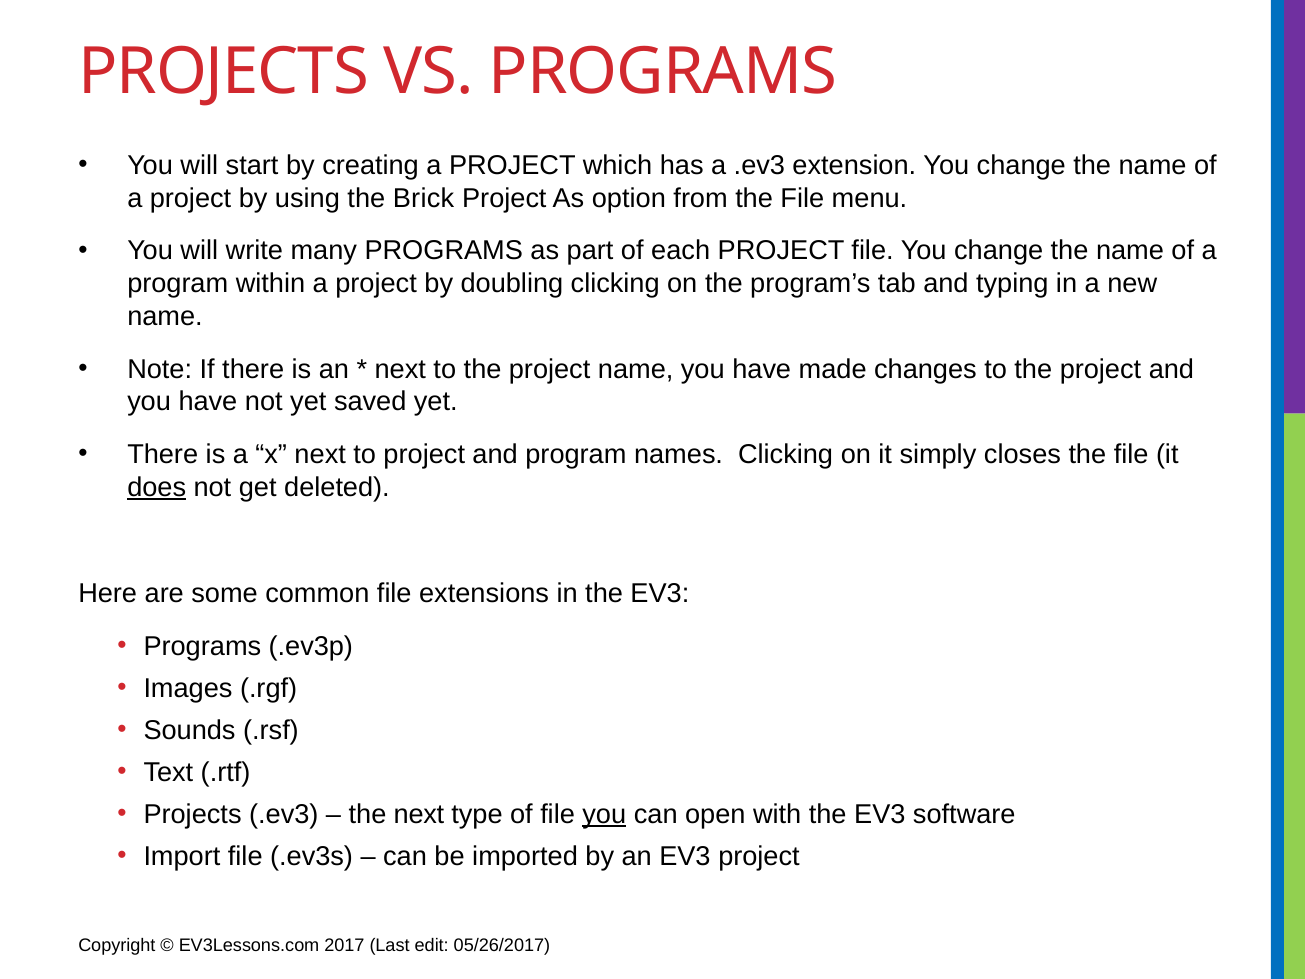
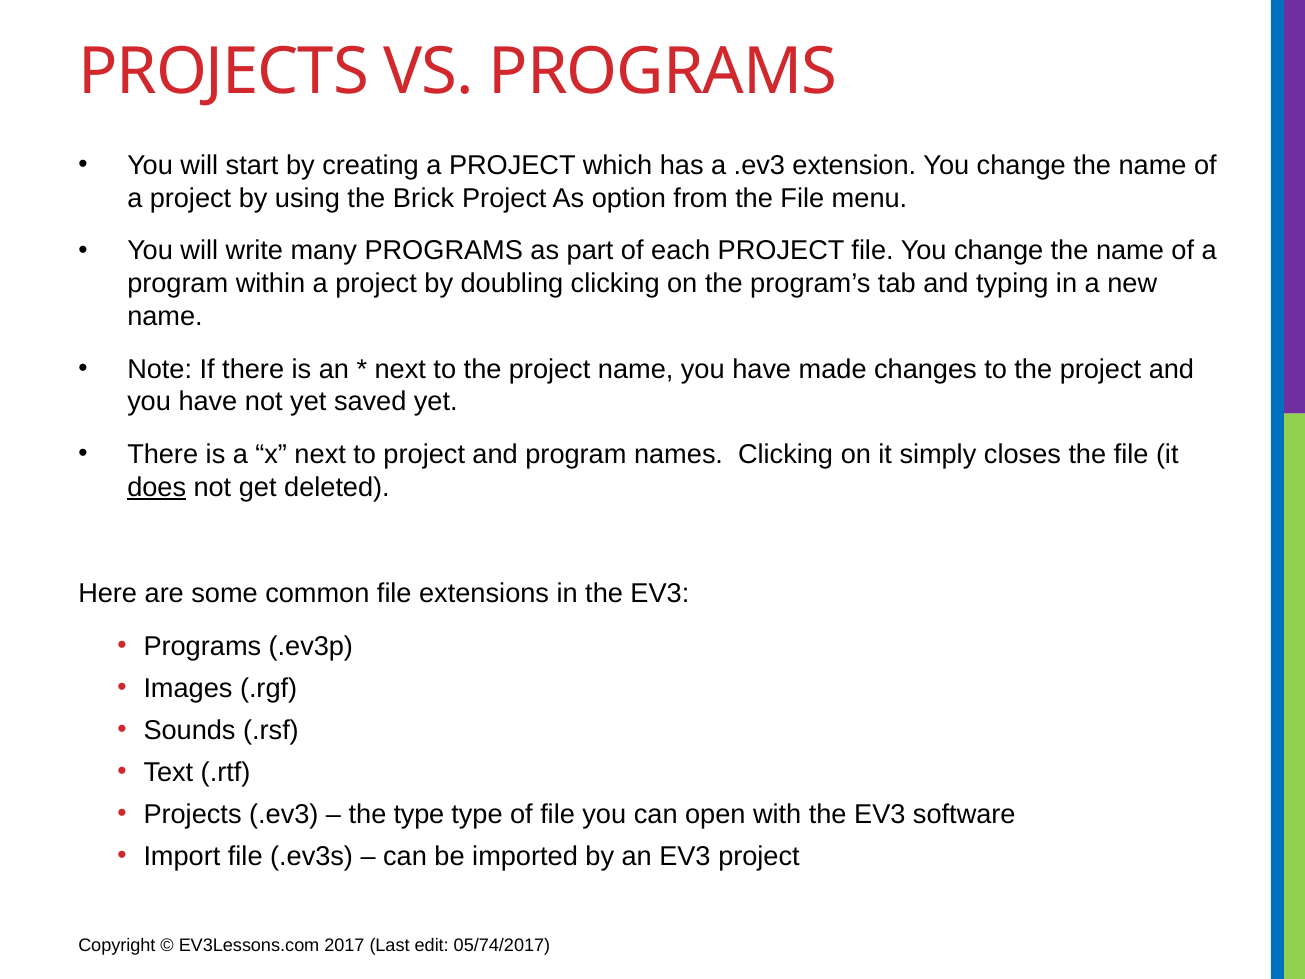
the next: next -> type
you at (604, 814) underline: present -> none
05/26/2017: 05/26/2017 -> 05/74/2017
